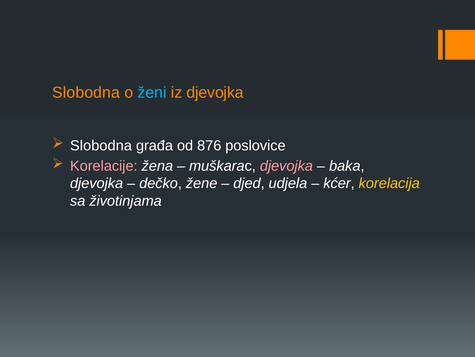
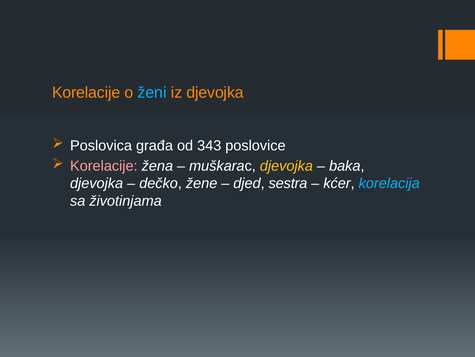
Slobodna at (86, 93): Slobodna -> Korelacije
Slobodna at (101, 145): Slobodna -> Poslovica
876: 876 -> 343
djevojka at (286, 166) colour: pink -> yellow
udjela: udjela -> sestra
korelacija colour: yellow -> light blue
